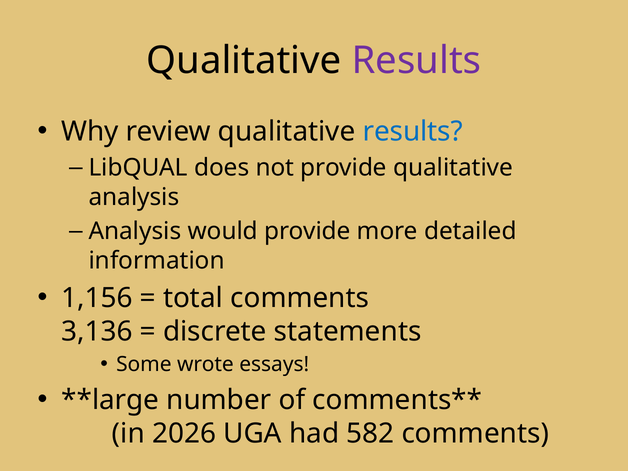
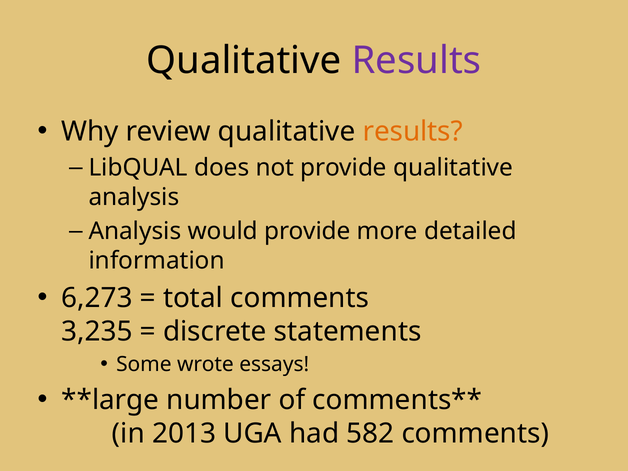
results at (413, 132) colour: blue -> orange
1,156: 1,156 -> 6,273
3,136: 3,136 -> 3,235
2026: 2026 -> 2013
